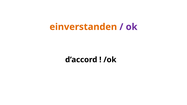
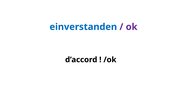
einverstanden colour: orange -> blue
